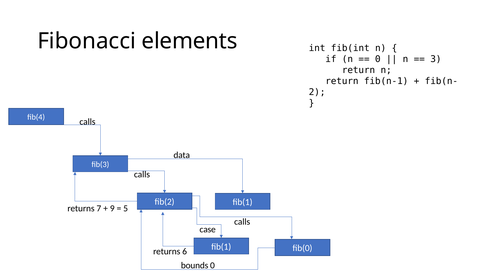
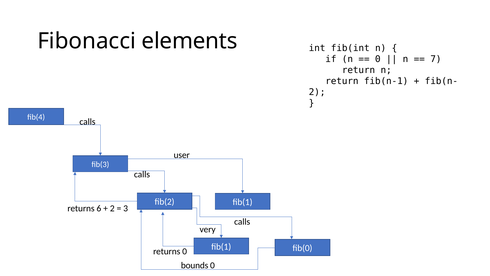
3: 3 -> 7
data: data -> user
7: 7 -> 6
9 at (112, 208): 9 -> 2
5: 5 -> 3
case: case -> very
returns 6: 6 -> 0
